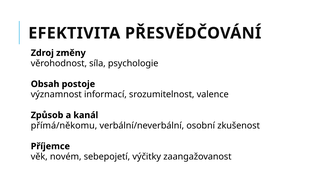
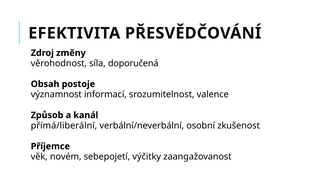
psychologie: psychologie -> doporučená
přímá/někomu: přímá/někomu -> přímá/liberální
